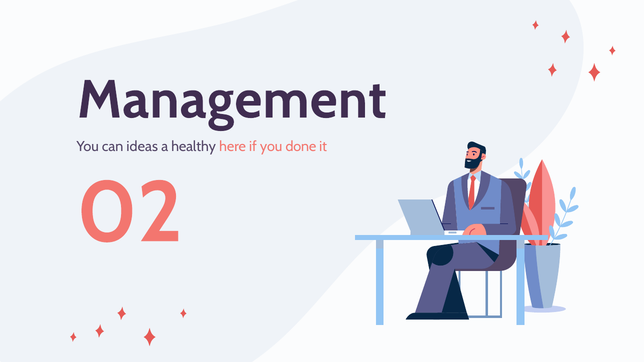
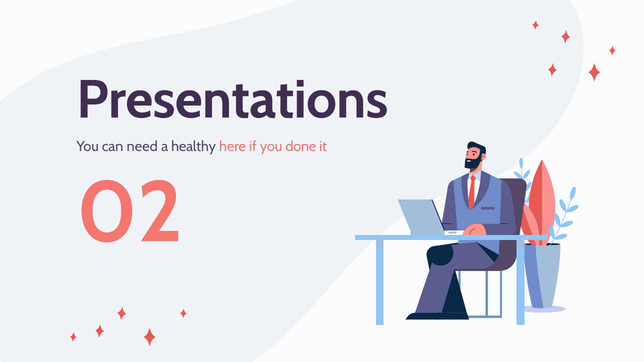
Management: Management -> Presentations
ideas: ideas -> need
